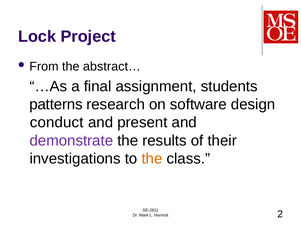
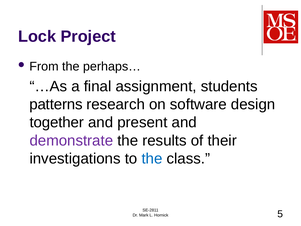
abstract…: abstract… -> perhaps…
conduct: conduct -> together
the at (152, 158) colour: orange -> blue
2: 2 -> 5
